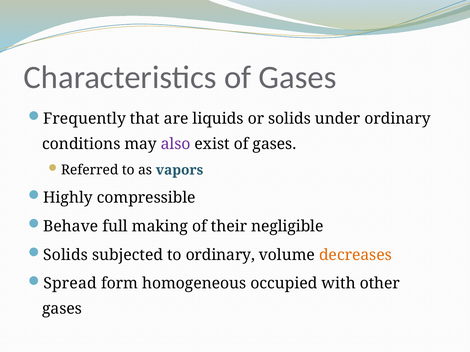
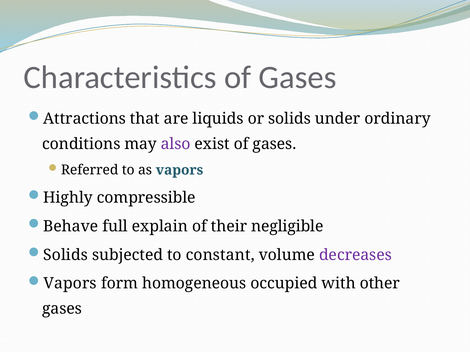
Frequently: Frequently -> Attractions
making: making -> explain
to ordinary: ordinary -> constant
decreases colour: orange -> purple
Spread at (70, 284): Spread -> Vapors
